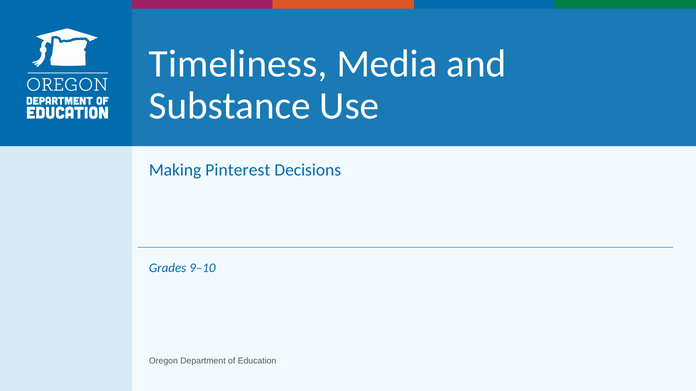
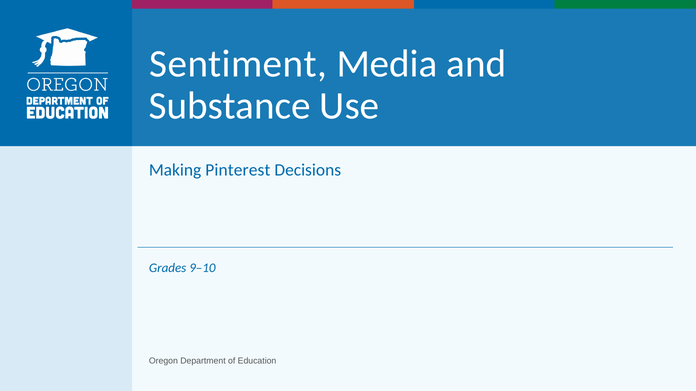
Timeliness: Timeliness -> Sentiment
